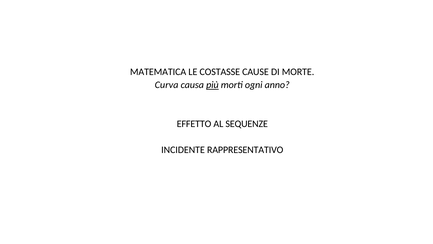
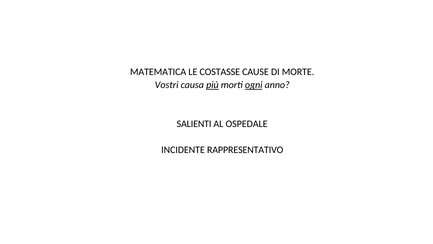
Curva: Curva -> Vostri
ogni underline: none -> present
EFFETTO: EFFETTO -> SALIENTI
SEQUENZE: SEQUENZE -> OSPEDALE
